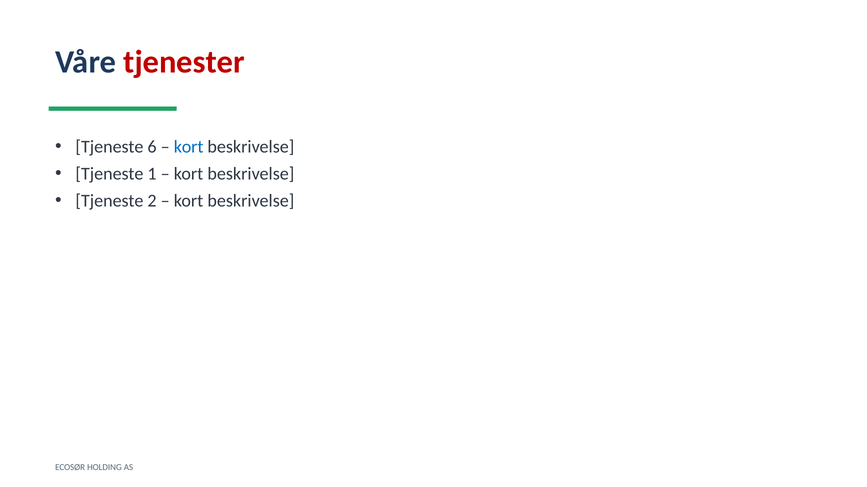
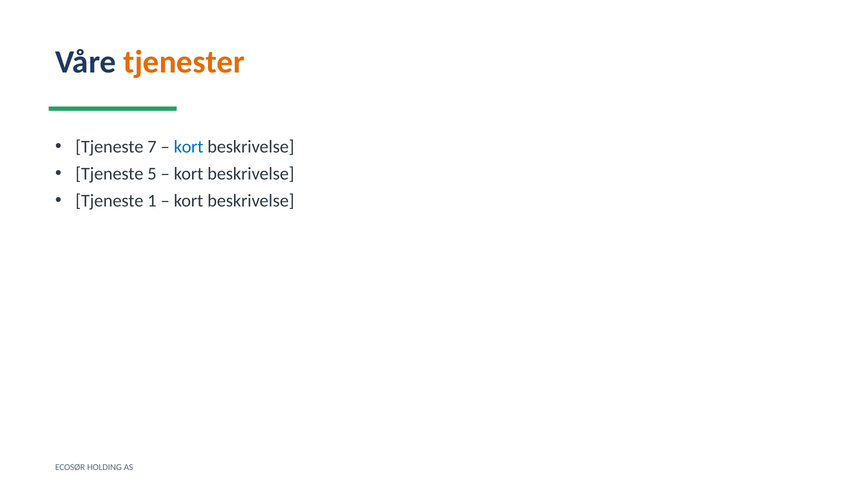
tjenester colour: red -> orange
6: 6 -> 7
1: 1 -> 5
2: 2 -> 1
